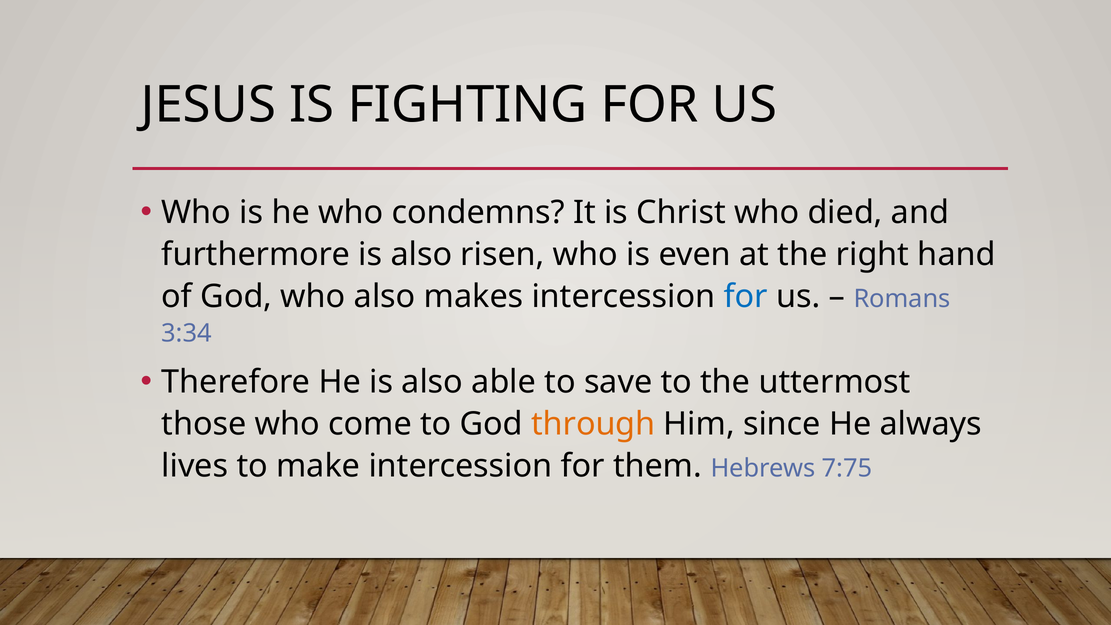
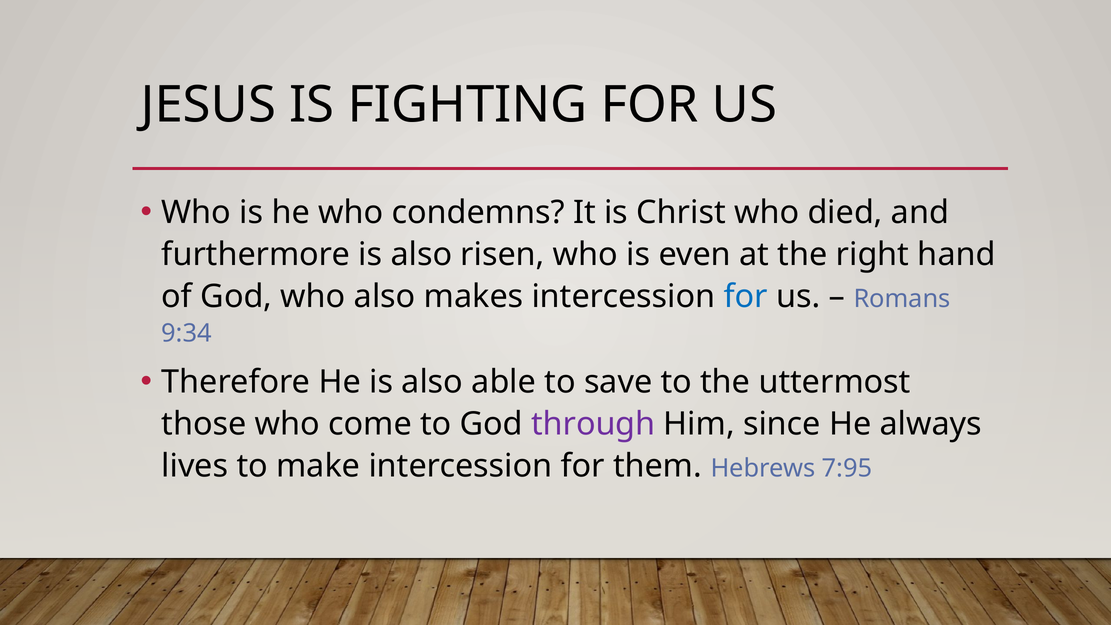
3:34: 3:34 -> 9:34
through colour: orange -> purple
7:75: 7:75 -> 7:95
